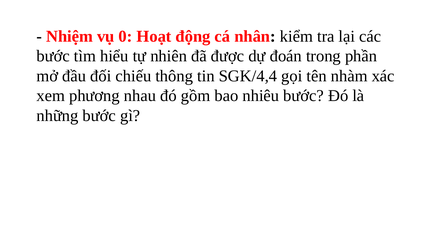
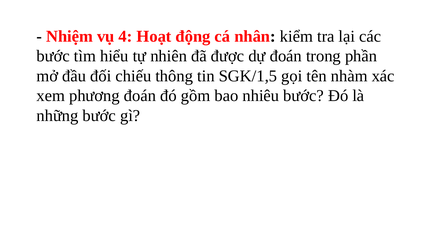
0: 0 -> 4
SGK/4,4: SGK/4,4 -> SGK/1,5
phương nhau: nhau -> đoán
